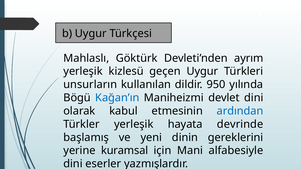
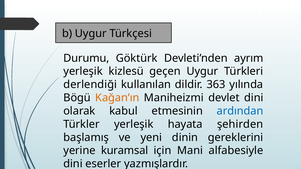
Mahlaslı: Mahlaslı -> Durumu
unsurların: unsurların -> derlendiği
950: 950 -> 363
Kağan’ın colour: blue -> orange
devrinde: devrinde -> şehirden
